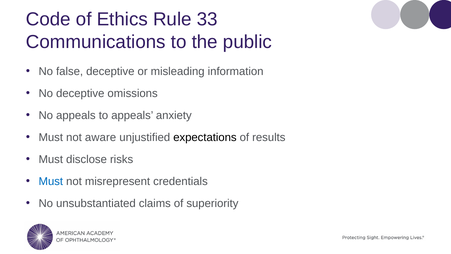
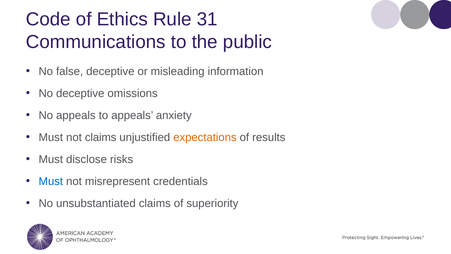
33: 33 -> 31
not aware: aware -> claims
expectations colour: black -> orange
